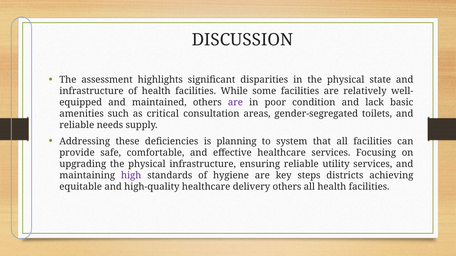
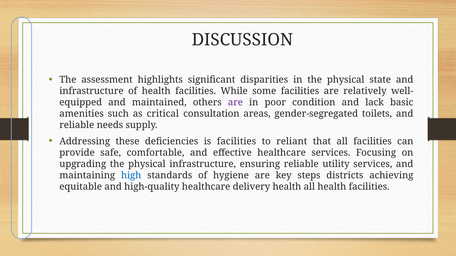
is planning: planning -> facilities
system: system -> reliant
high colour: purple -> blue
delivery others: others -> health
